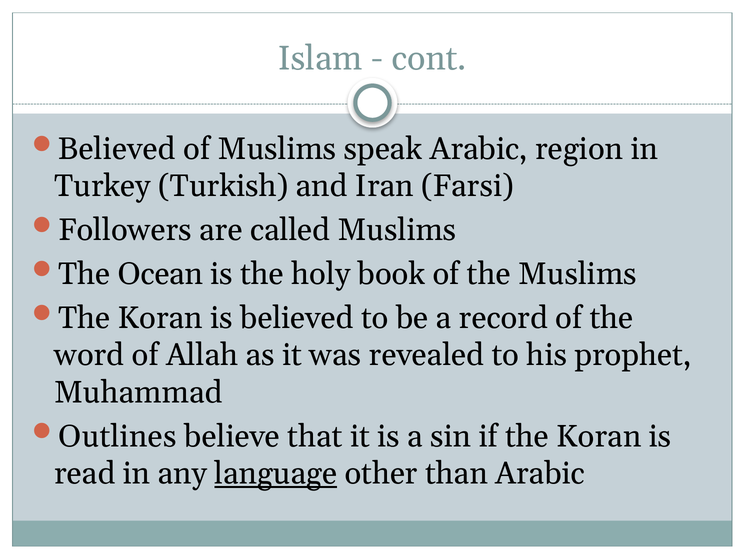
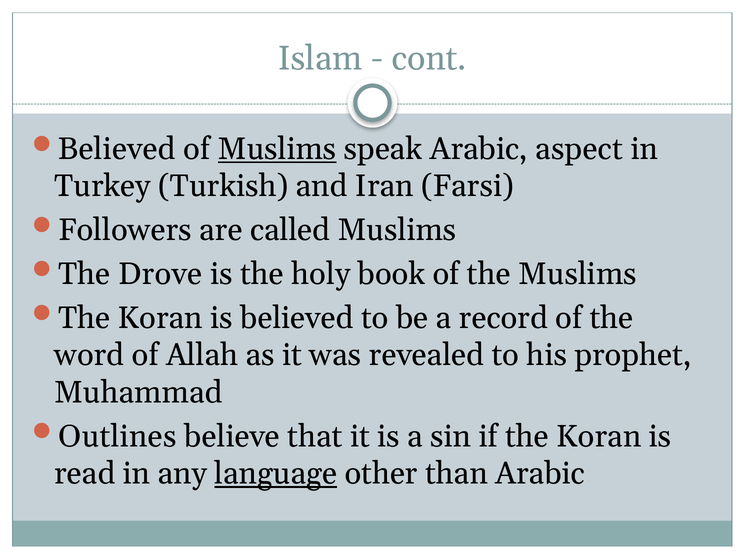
Muslims at (277, 149) underline: none -> present
region: region -> aspect
Ocean: Ocean -> Drove
